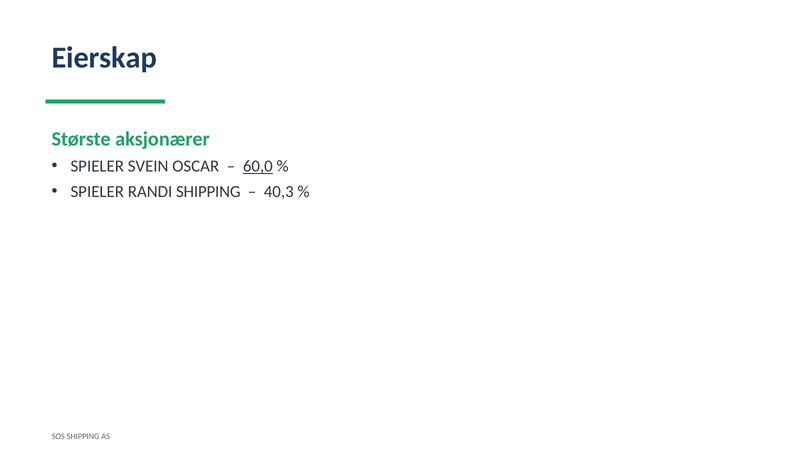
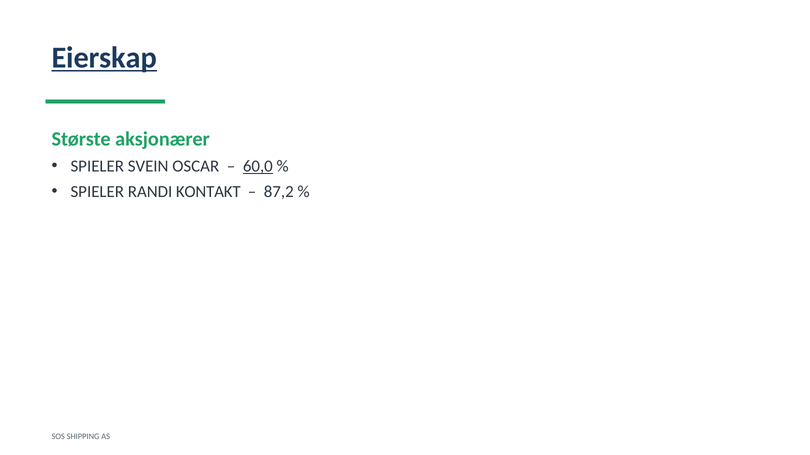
Eierskap underline: none -> present
RANDI SHIPPING: SHIPPING -> KONTAKT
40,3: 40,3 -> 87,2
